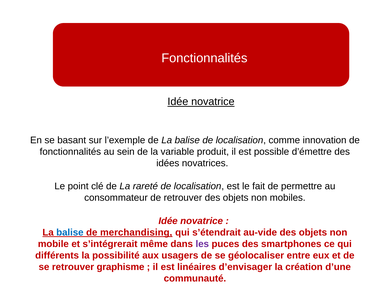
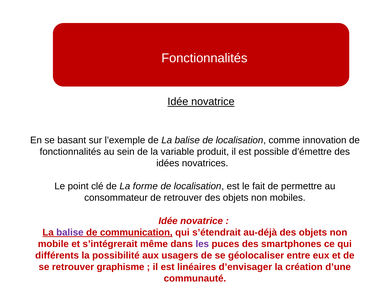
rareté: rareté -> forme
balise at (70, 232) colour: blue -> purple
merchandising: merchandising -> communication
au-vide: au-vide -> au-déjà
